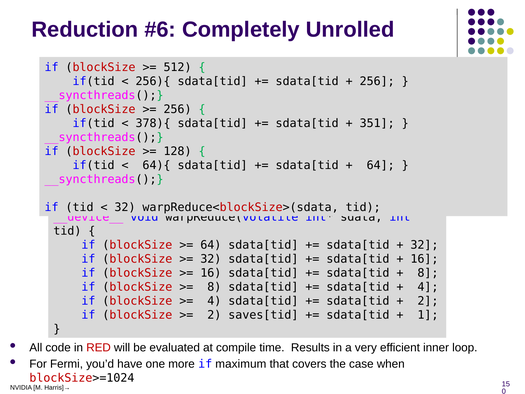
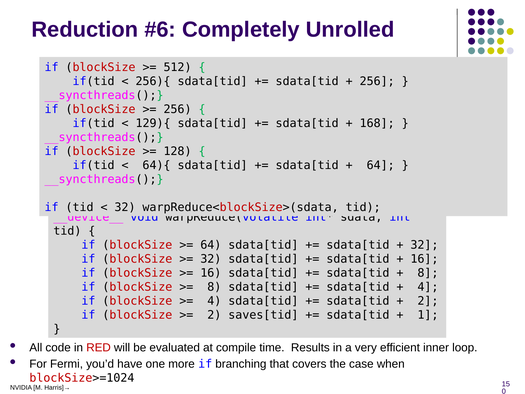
378){: 378){ -> 129){
351: 351 -> 168
maximum: maximum -> branching
